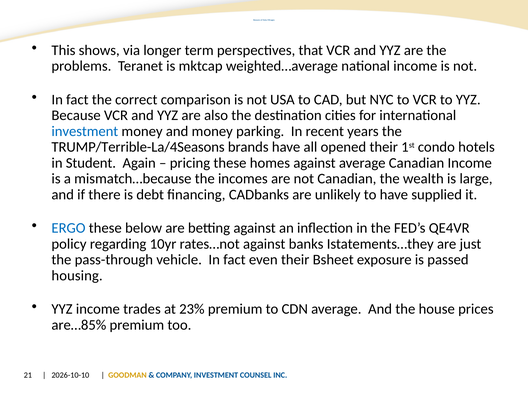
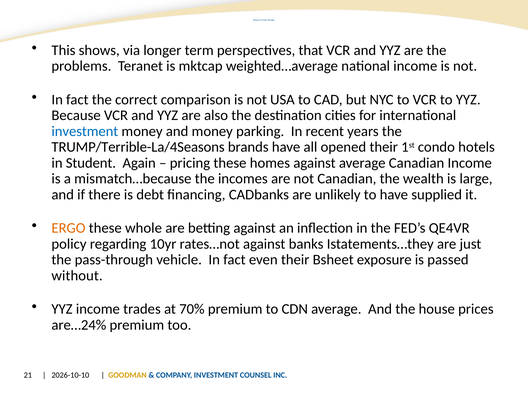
ERGO colour: blue -> orange
below: below -> whole
housing: housing -> without
23%: 23% -> 70%
are…85%: are…85% -> are…24%
